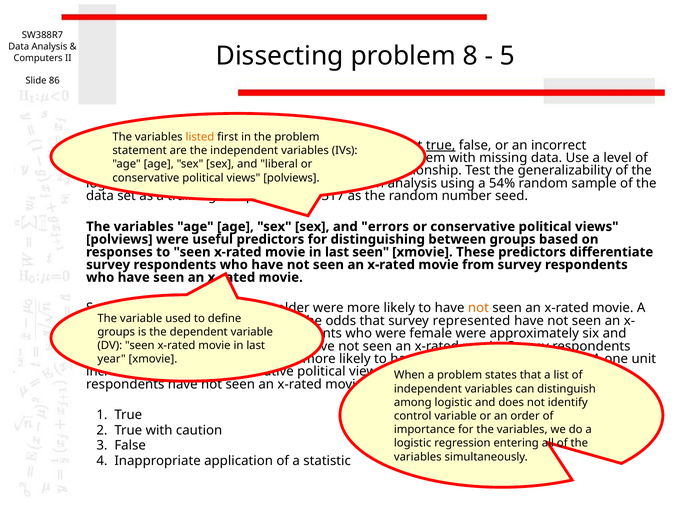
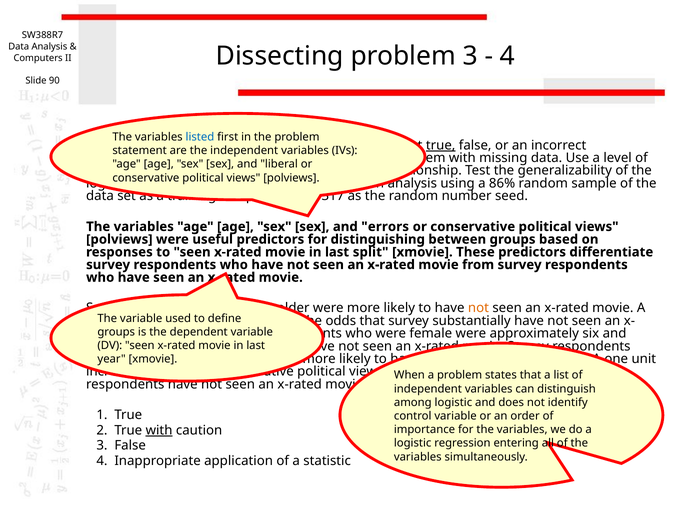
problem 8: 8 -> 3
5 at (507, 56): 5 -> 4
86: 86 -> 90
listed colour: orange -> blue
54%: 54% -> 86%
last seen: seen -> split
represented: represented -> substantially
with at (159, 430) underline: none -> present
